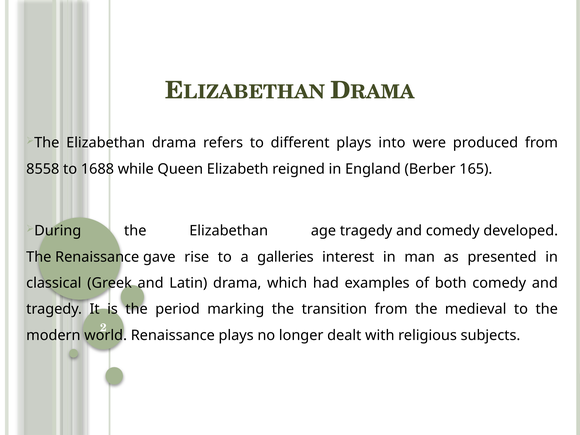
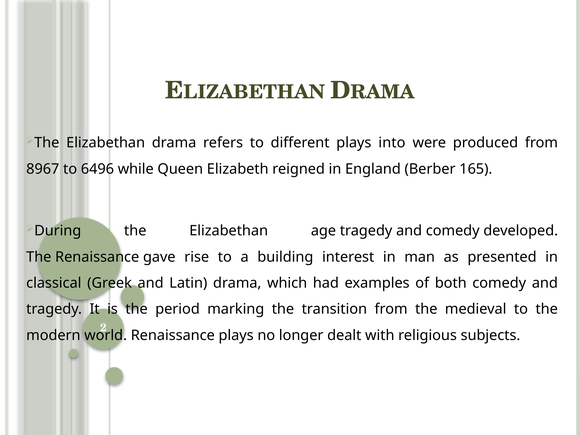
8558: 8558 -> 8967
1688: 1688 -> 6496
galleries: galleries -> building
